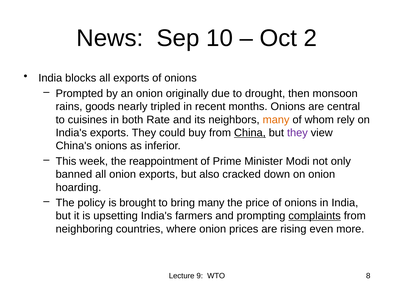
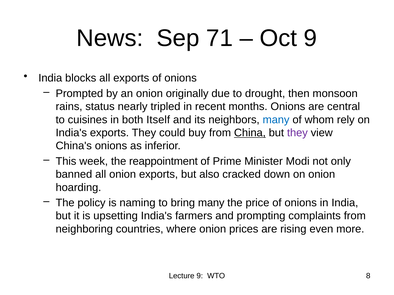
10: 10 -> 71
Oct 2: 2 -> 9
goods: goods -> status
Rate: Rate -> Itself
many at (276, 120) colour: orange -> blue
brought: brought -> naming
complaints underline: present -> none
